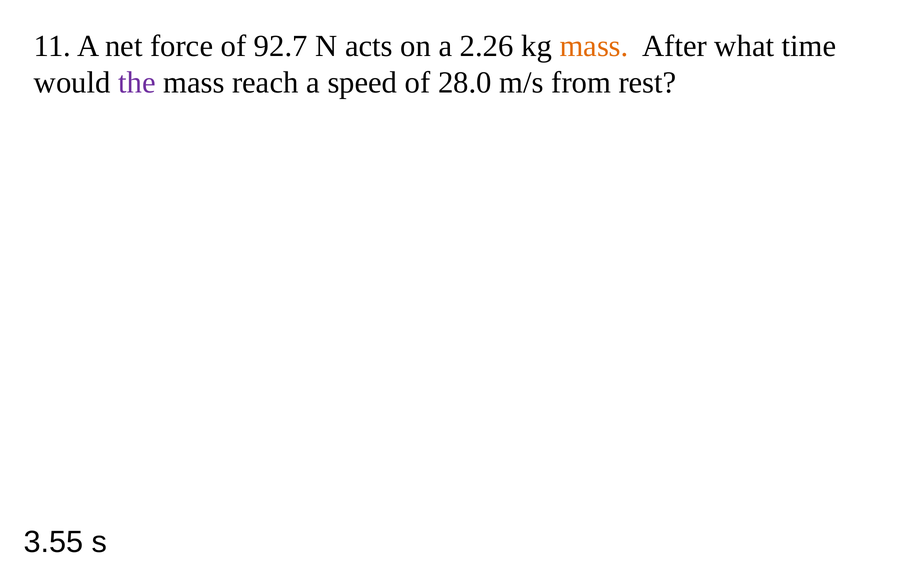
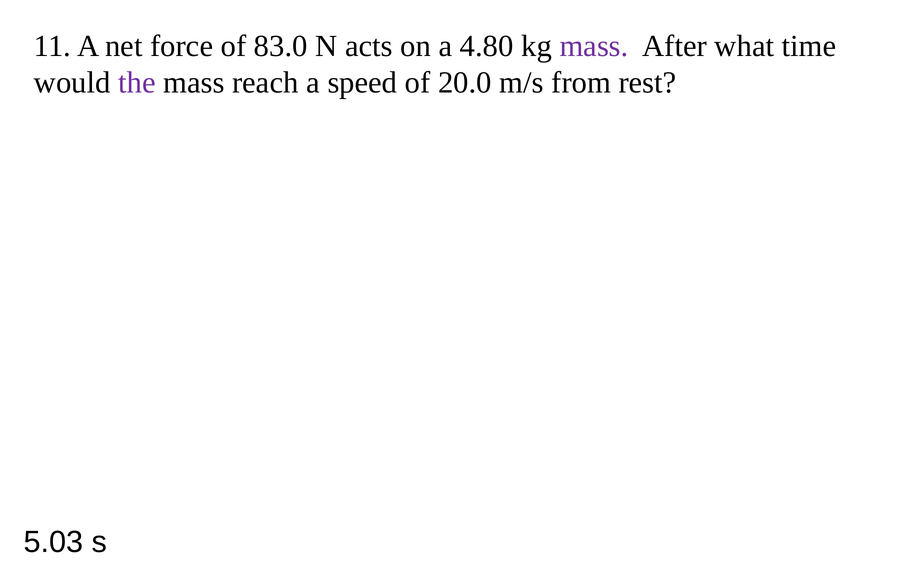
92.7: 92.7 -> 83.0
2.26: 2.26 -> 4.80
mass at (594, 46) colour: orange -> purple
28.0: 28.0 -> 20.0
3.55: 3.55 -> 5.03
